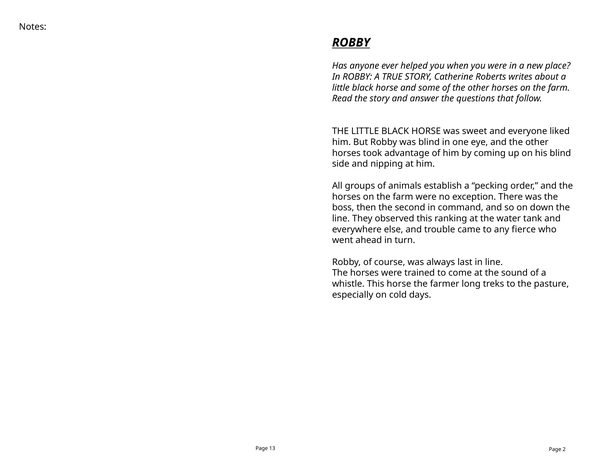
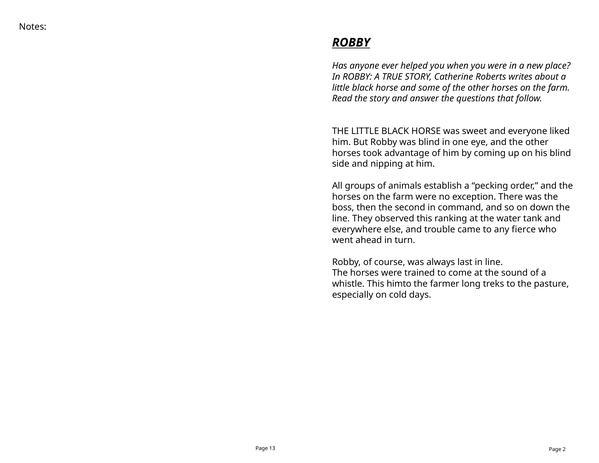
This horse: horse -> himto
